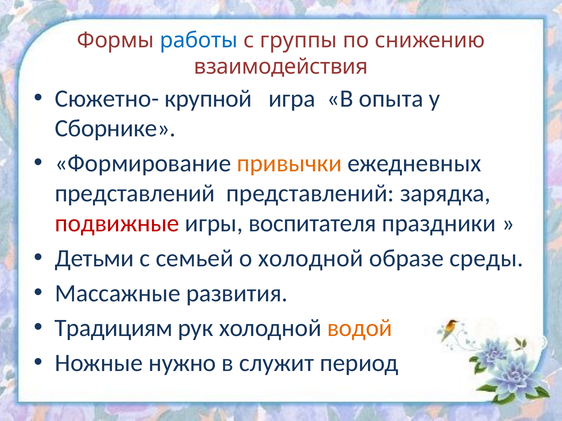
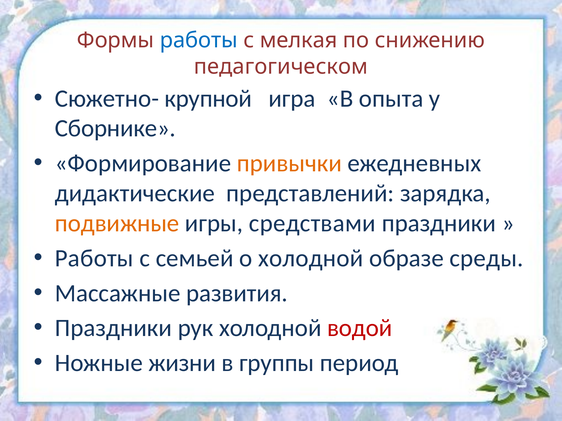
группы: группы -> мелкая
взаимодействия: взаимодействия -> педагогическом
представлений at (135, 194): представлений -> дидактические
подвижные colour: red -> orange
воспитателя: воспитателя -> средствами
Детьми at (94, 258): Детьми -> Работы
Традициям at (114, 328): Традициям -> Праздники
водой colour: orange -> red
нужно: нужно -> жизни
служит: служит -> группы
